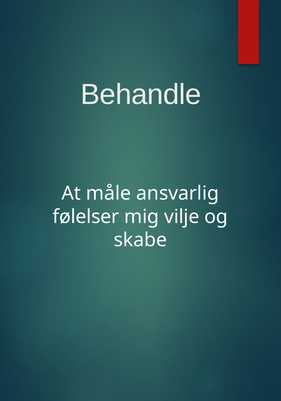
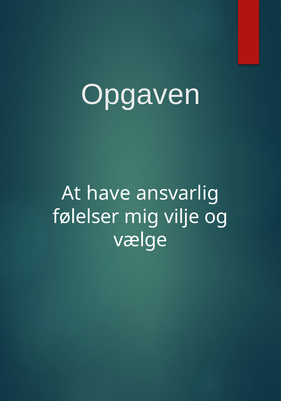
Behandle: Behandle -> Opgaven
måle: måle -> have
skabe: skabe -> vælge
